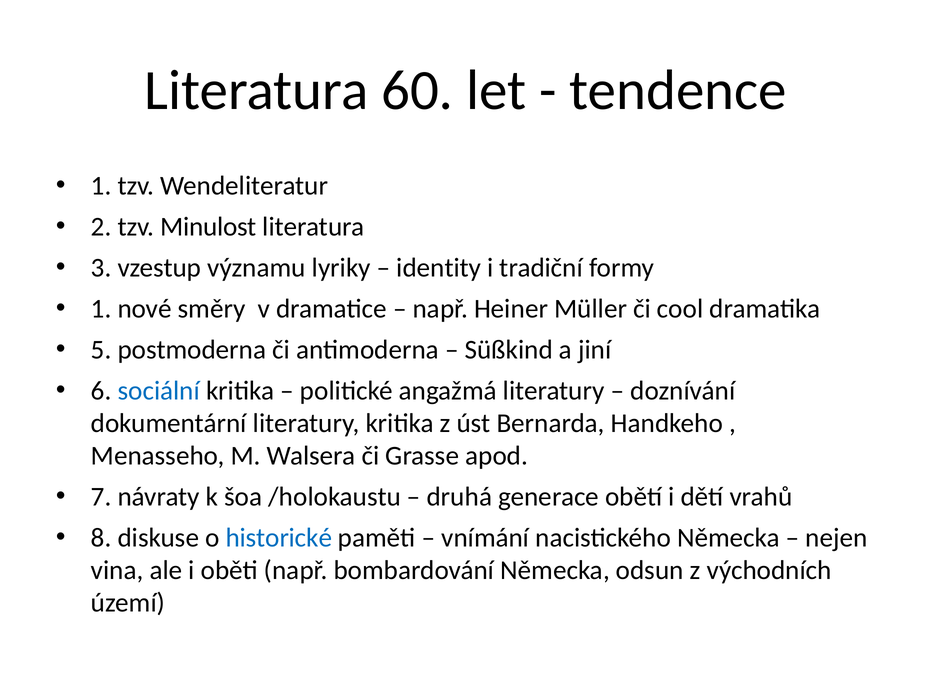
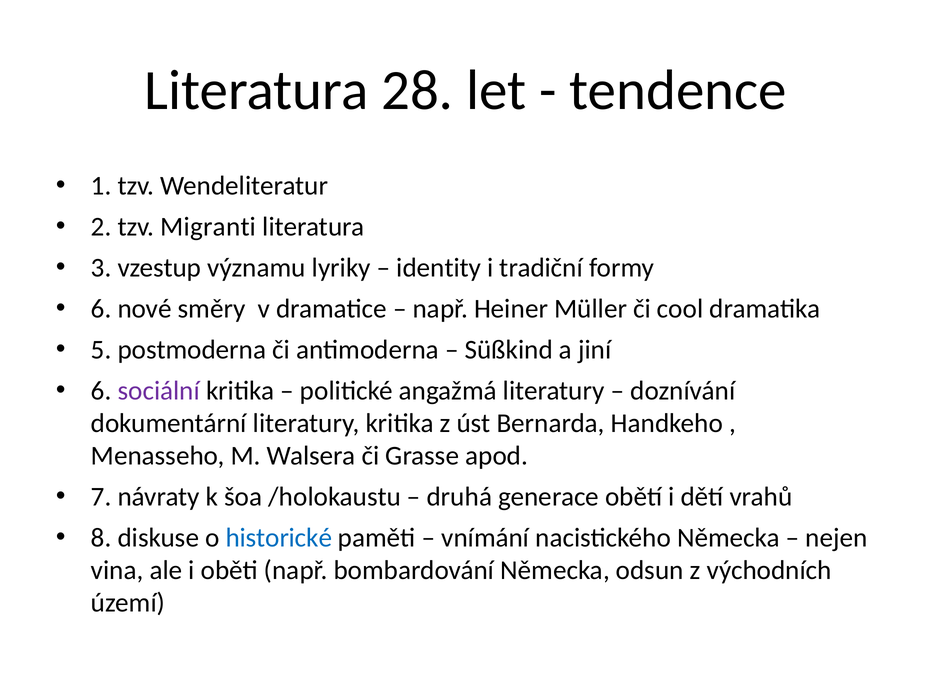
60: 60 -> 28
Minulost: Minulost -> Migranti
1 at (101, 309): 1 -> 6
sociální colour: blue -> purple
